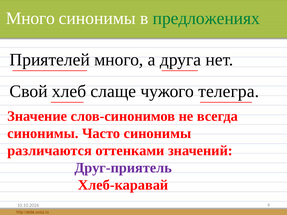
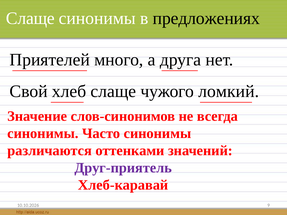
Много at (30, 18): Много -> Слаще
предложениях colour: green -> black
телегра: телегра -> ломкий
